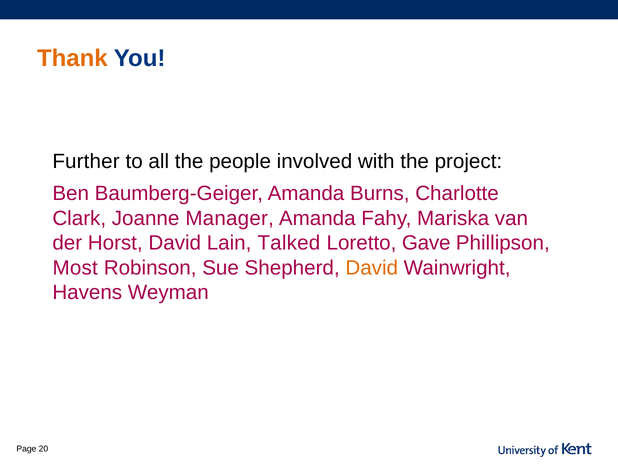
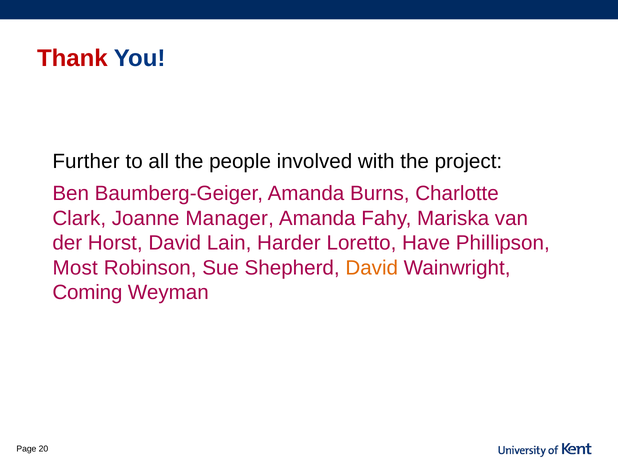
Thank colour: orange -> red
Talked: Talked -> Harder
Gave: Gave -> Have
Havens: Havens -> Coming
